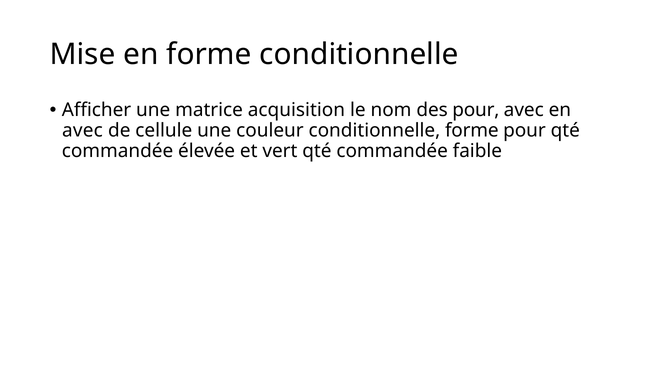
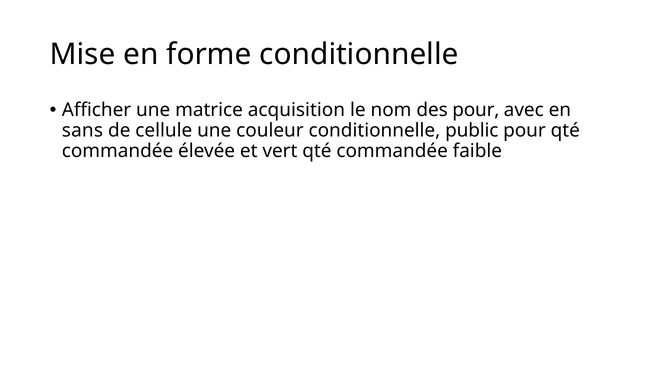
avec at (82, 131): avec -> sans
conditionnelle forme: forme -> public
